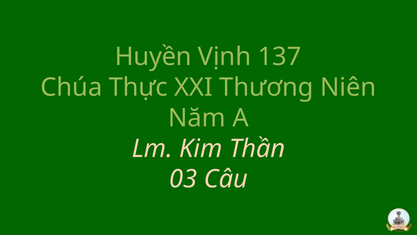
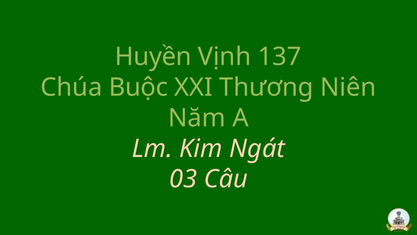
Thực: Thực -> Buộc
Thần: Thần -> Ngát
